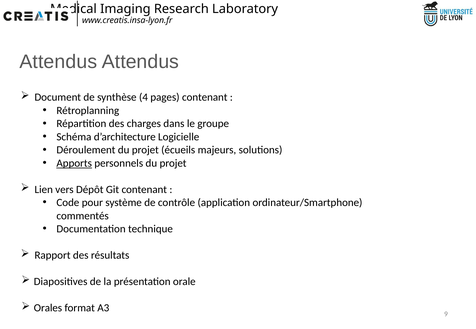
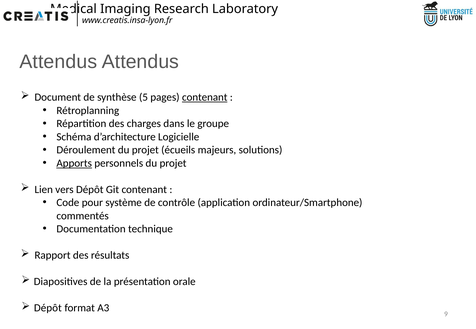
4: 4 -> 5
contenant at (205, 98) underline: none -> present
Orales at (48, 308): Orales -> Dépôt
